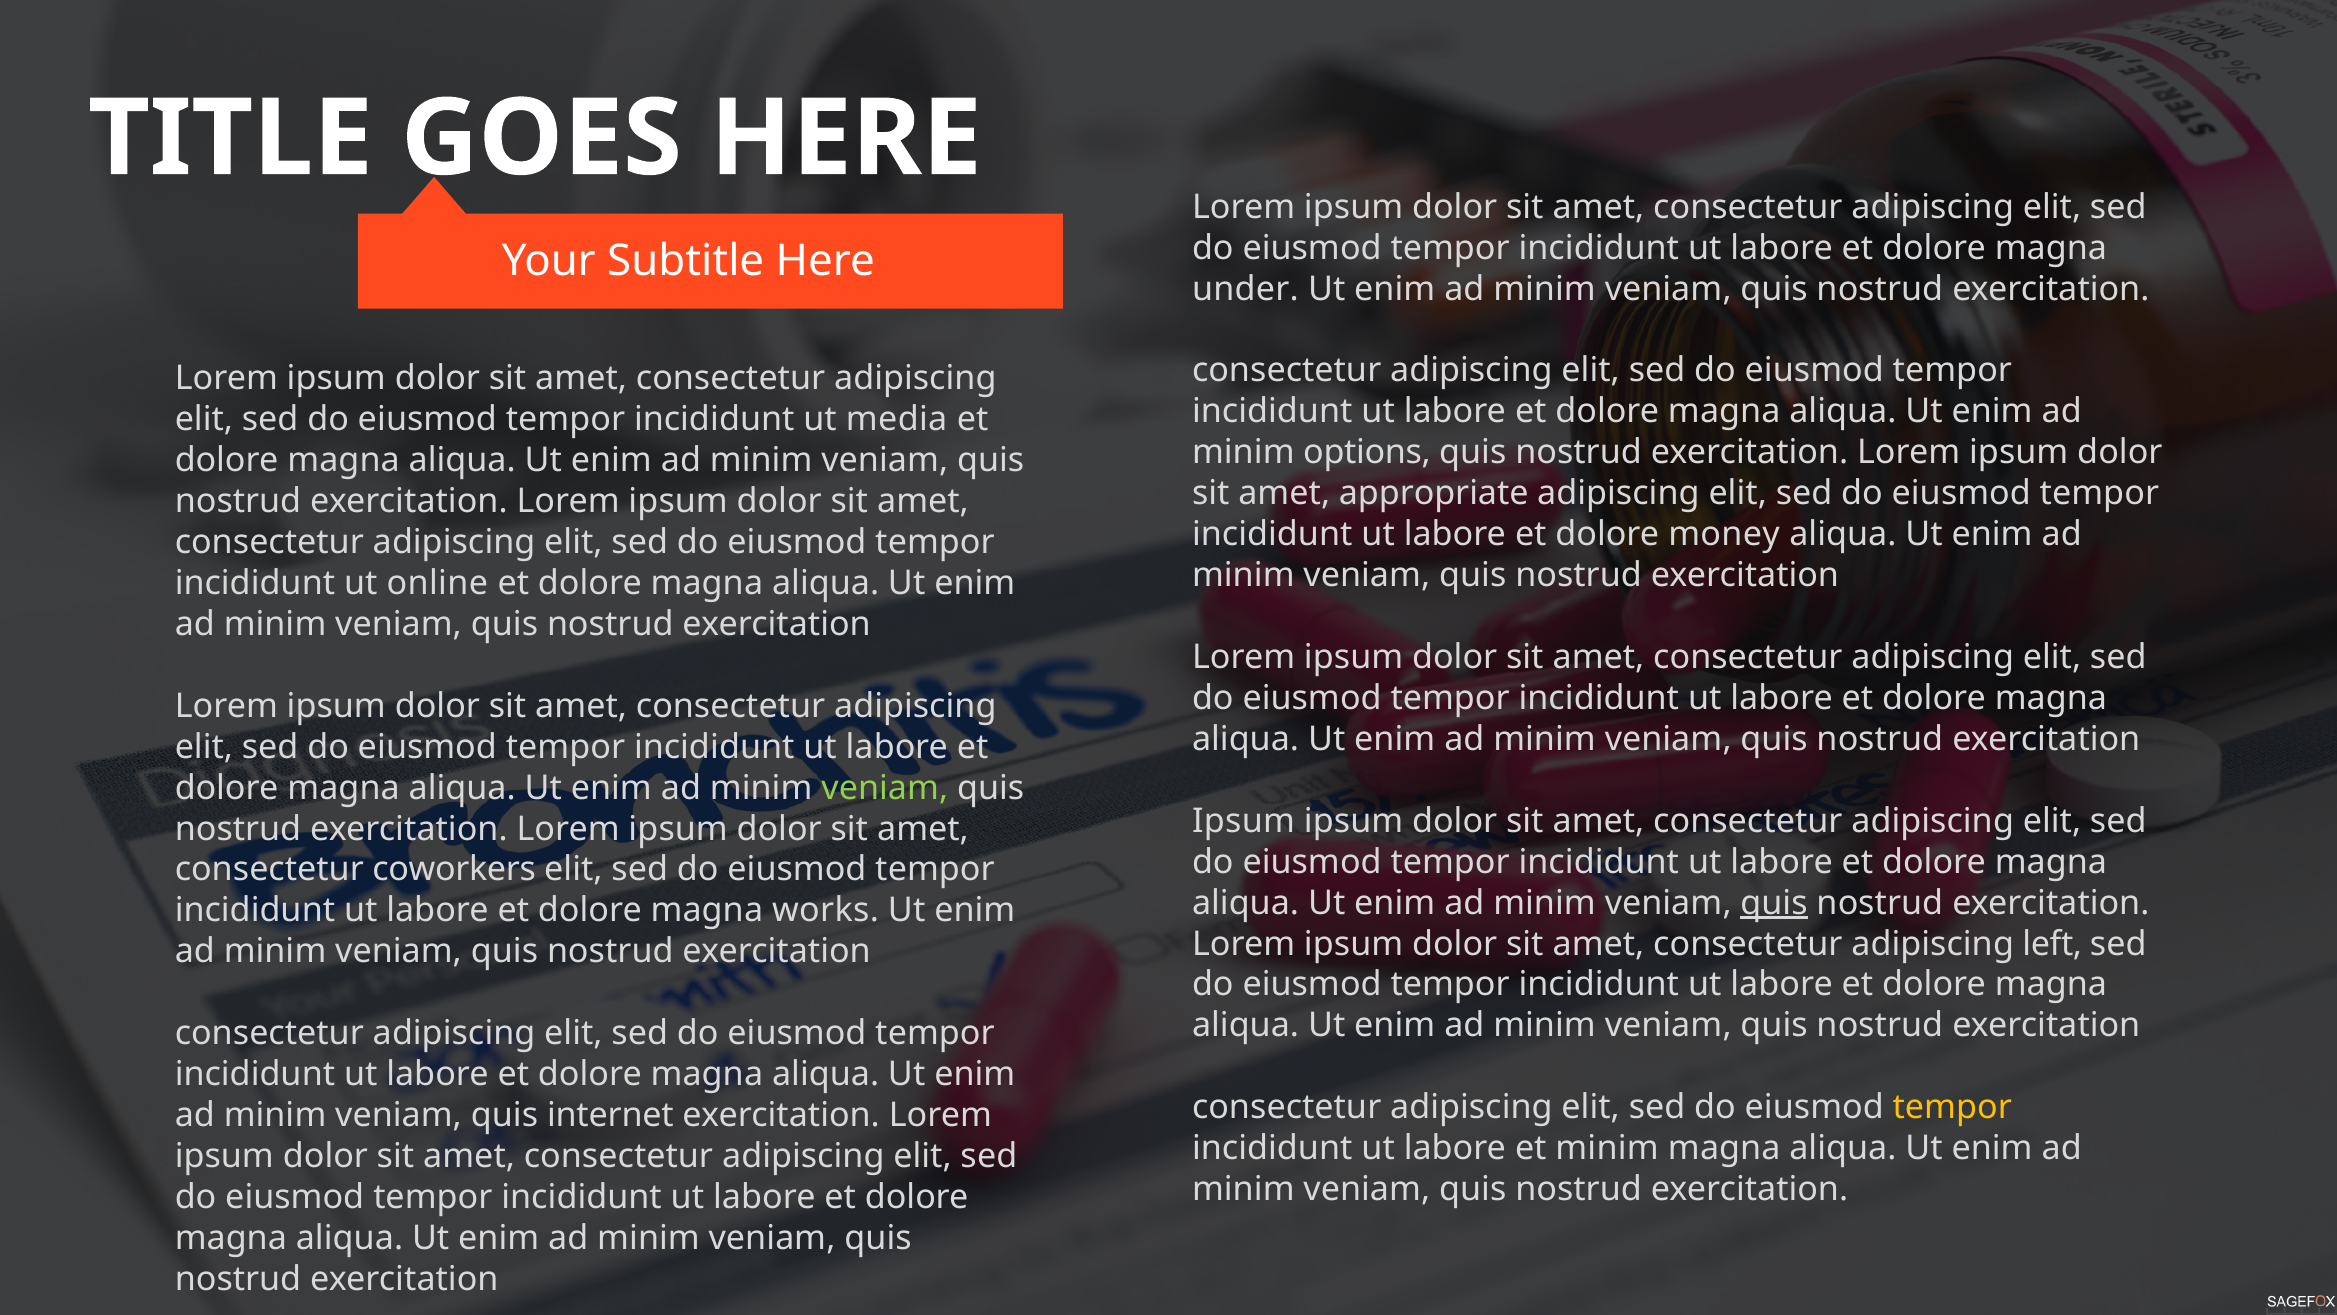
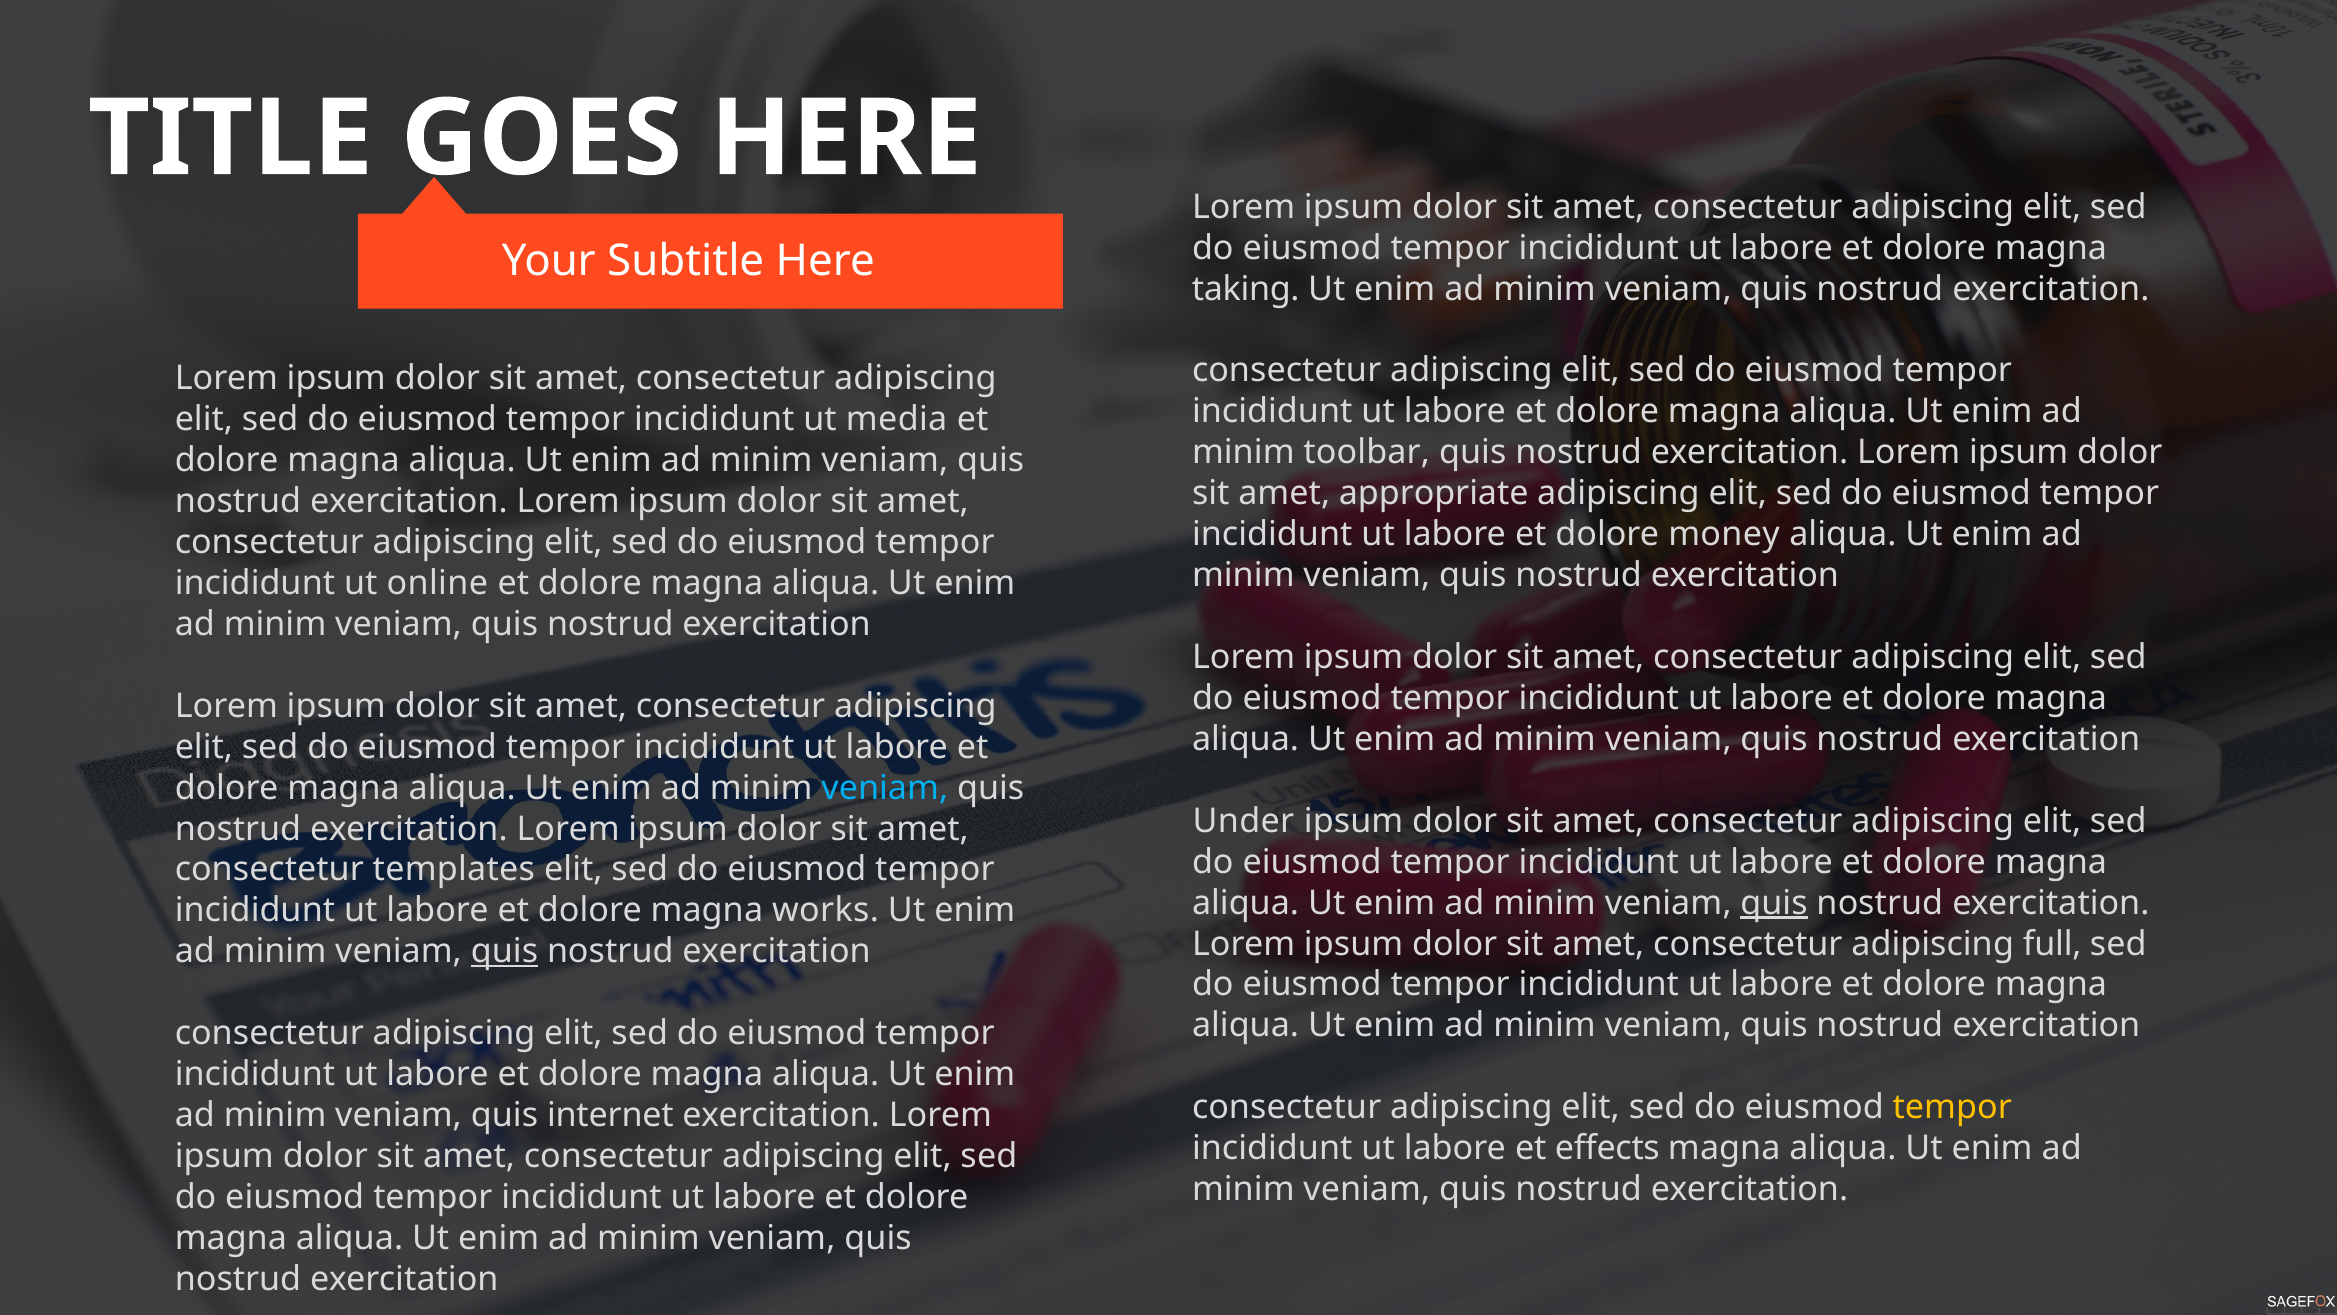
under: under -> taking
options: options -> toolbar
veniam at (885, 788) colour: light green -> light blue
Ipsum at (1244, 821): Ipsum -> Under
coworkers: coworkers -> templates
left: left -> full
quis at (504, 951) underline: none -> present
et minim: minim -> effects
